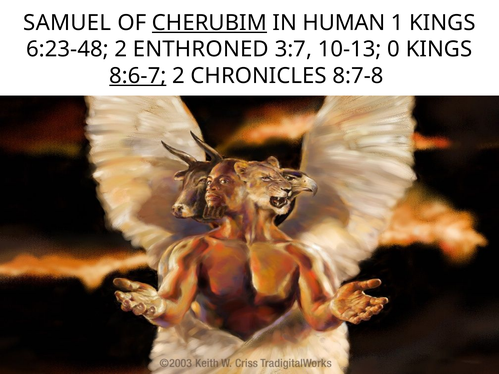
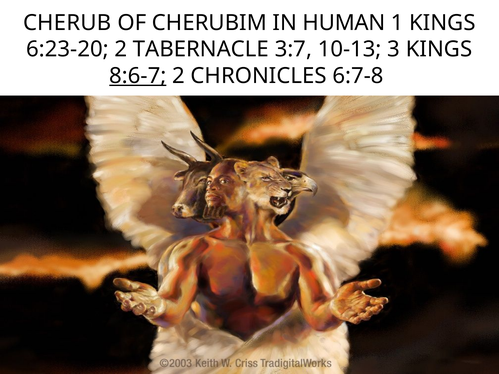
SAMUEL: SAMUEL -> CHERUB
CHERUBIM underline: present -> none
6:23-48: 6:23-48 -> 6:23-20
ENTHRONED: ENTHRONED -> TABERNACLE
0: 0 -> 3
8:7-8: 8:7-8 -> 6:7-8
